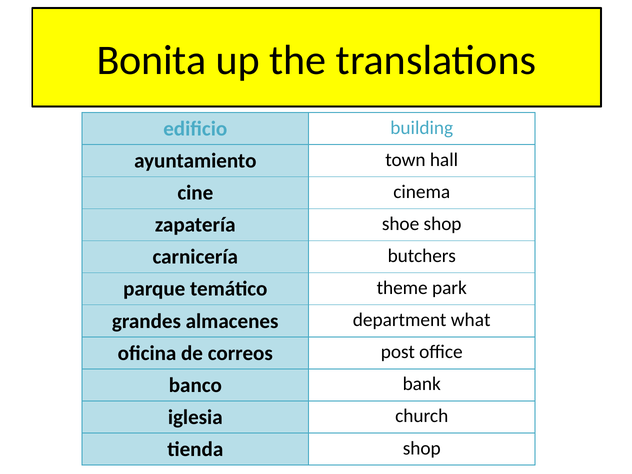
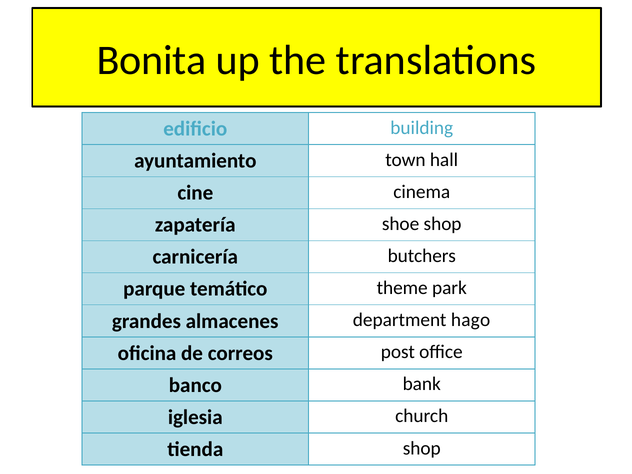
what: what -> hago
